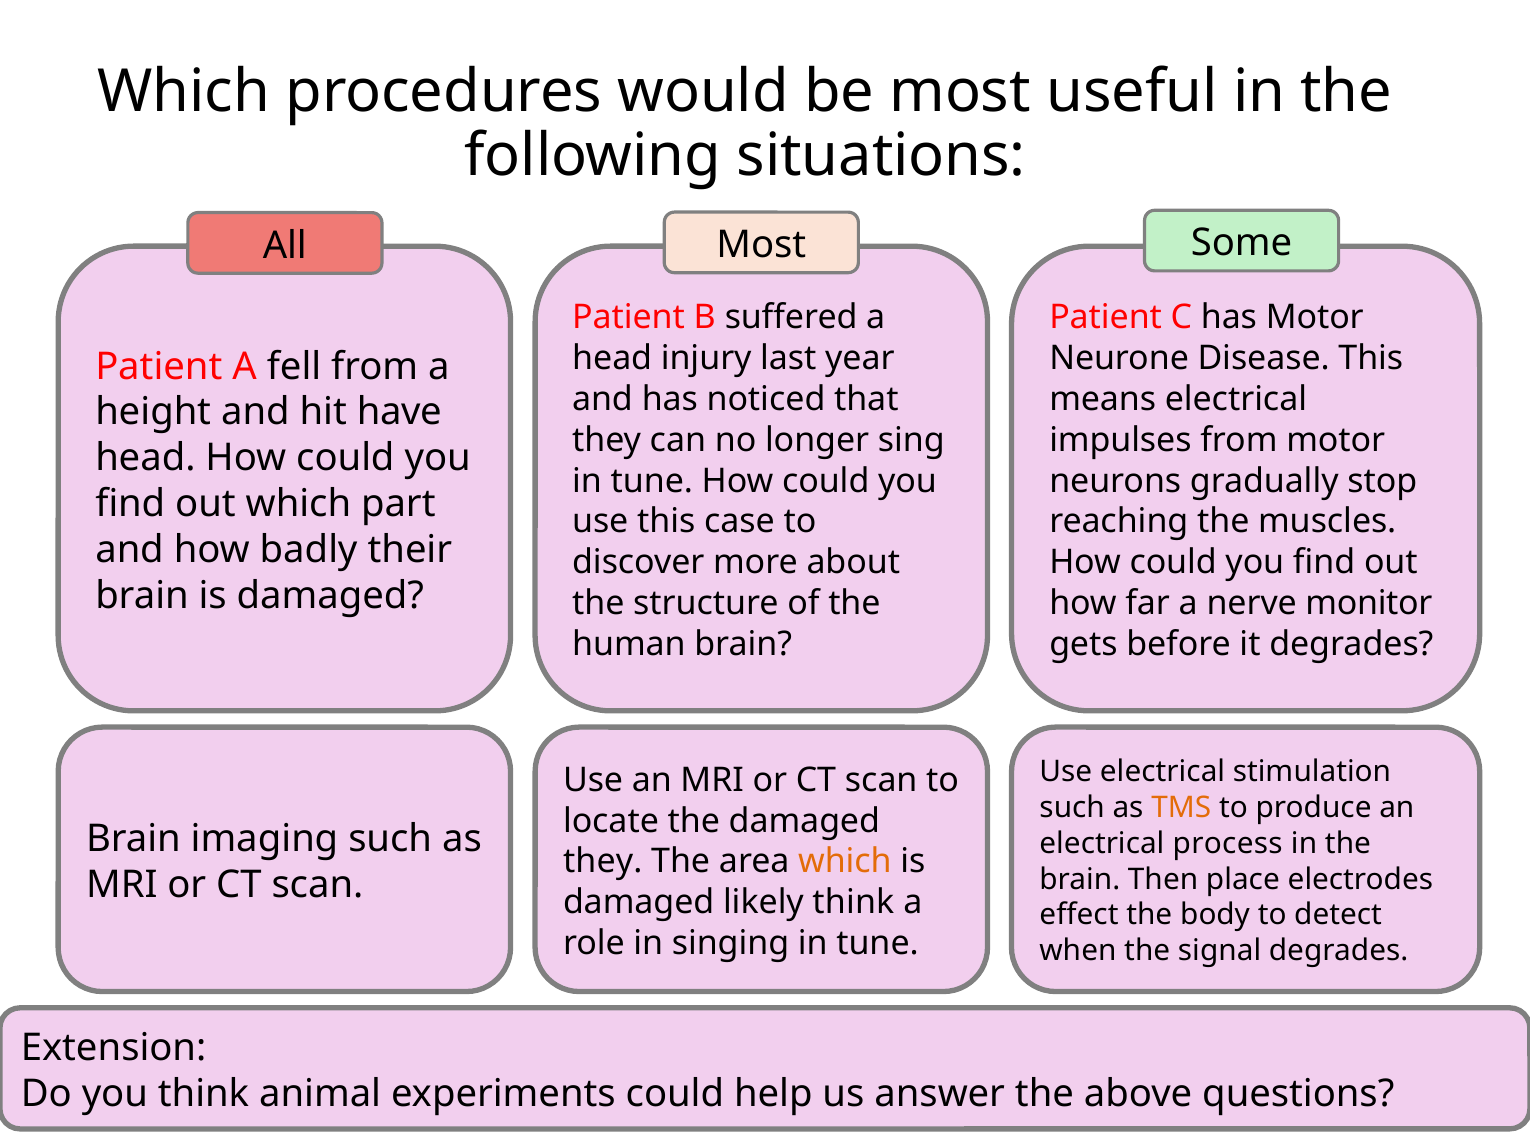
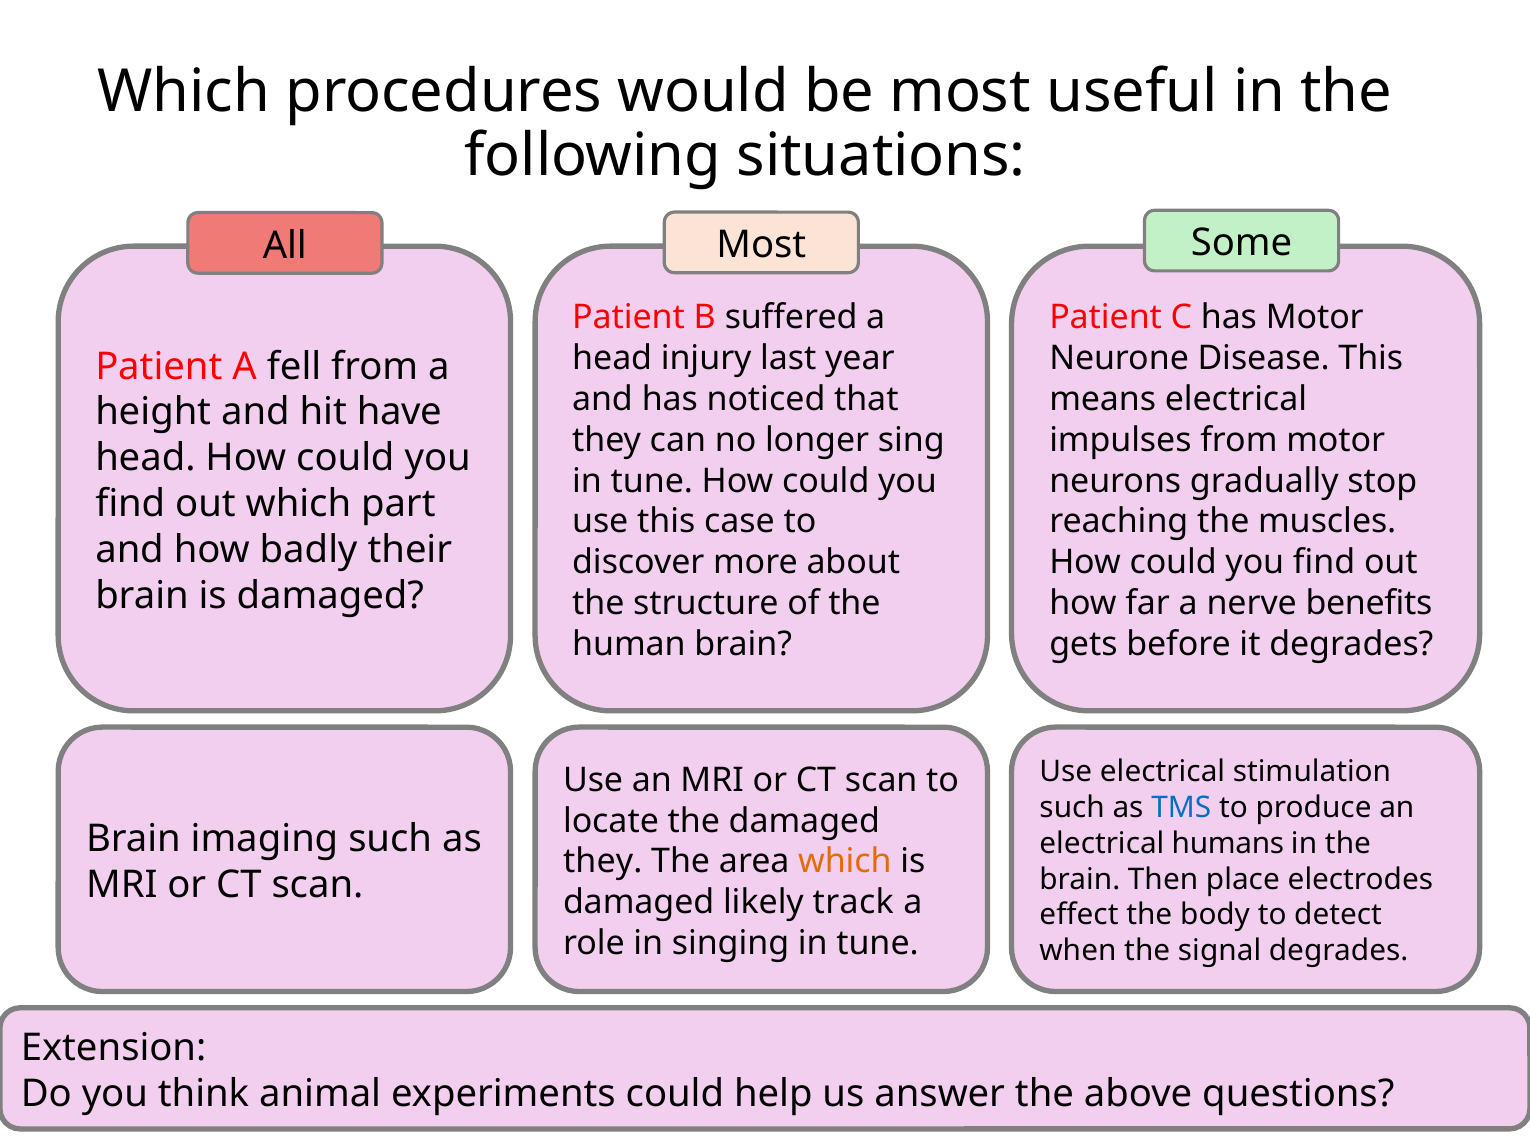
monitor: monitor -> benefits
TMS colour: orange -> blue
process: process -> humans
likely think: think -> track
